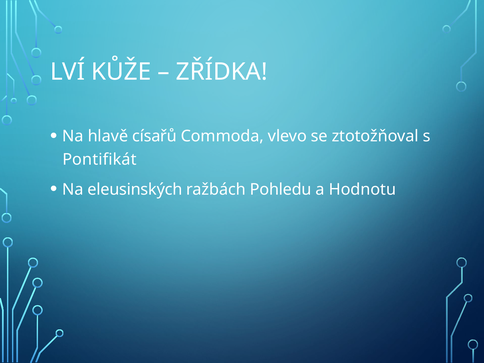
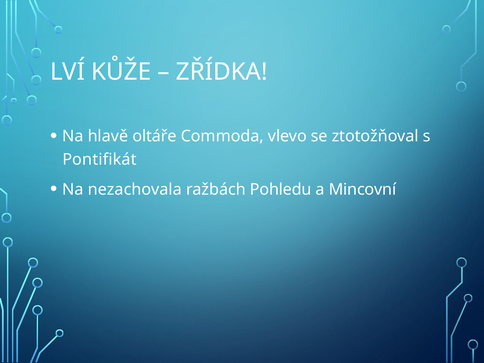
císařů: císařů -> oltáře
eleusinských: eleusinských -> nezachovala
Hodnotu: Hodnotu -> Mincovní
